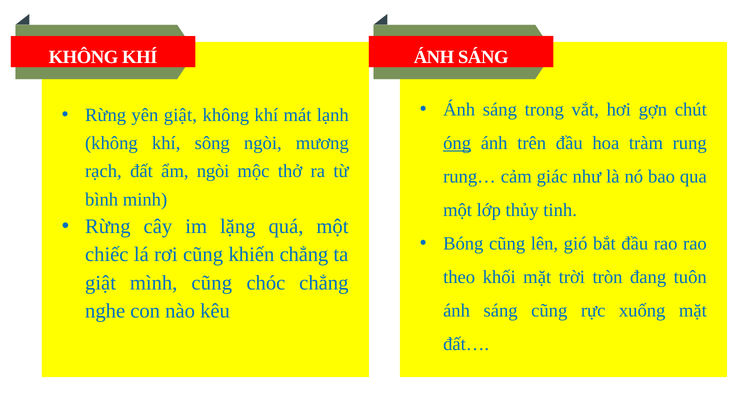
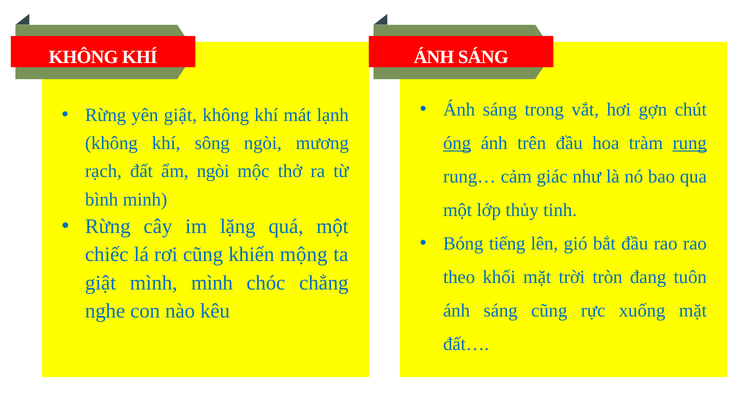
rung underline: none -> present
Bóng cũng: cũng -> tiếng
khiến chẳng: chẳng -> mộng
mình cũng: cũng -> mình
